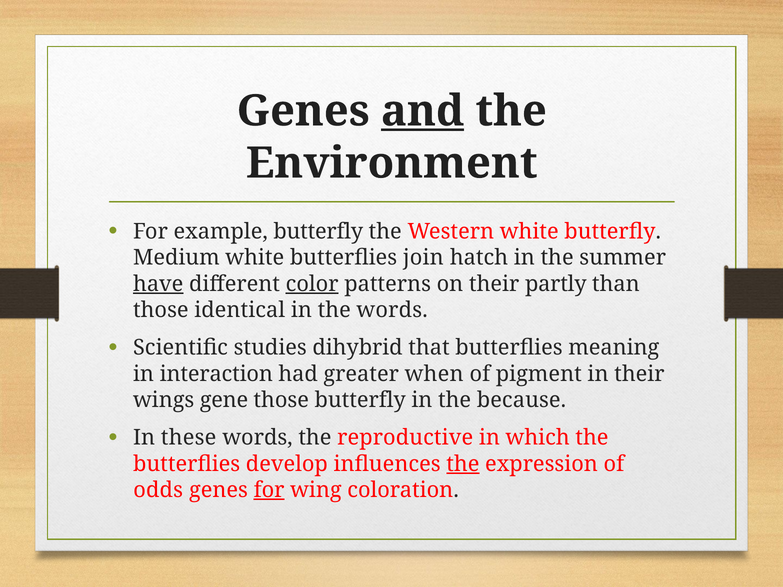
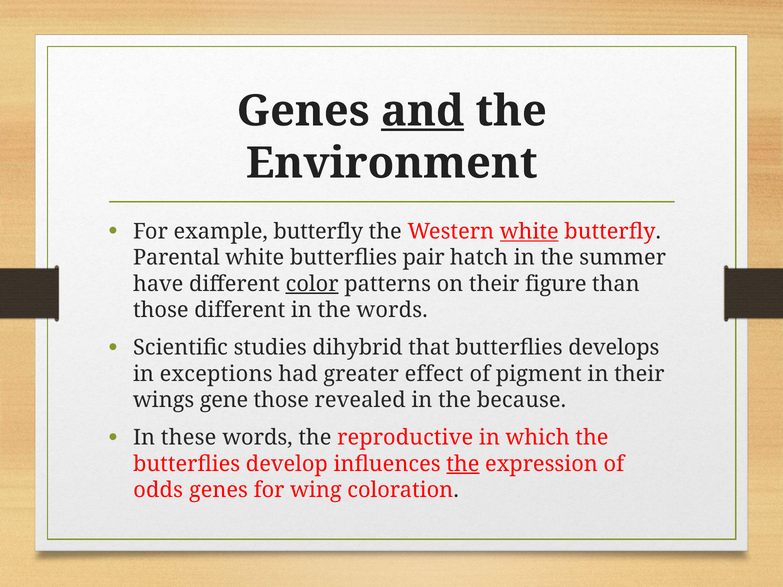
white at (529, 232) underline: none -> present
Medium: Medium -> Parental
join: join -> pair
have underline: present -> none
partly: partly -> figure
those identical: identical -> different
meaning: meaning -> develops
interaction: interaction -> exceptions
when: when -> effect
those butterfly: butterfly -> revealed
for at (269, 490) underline: present -> none
